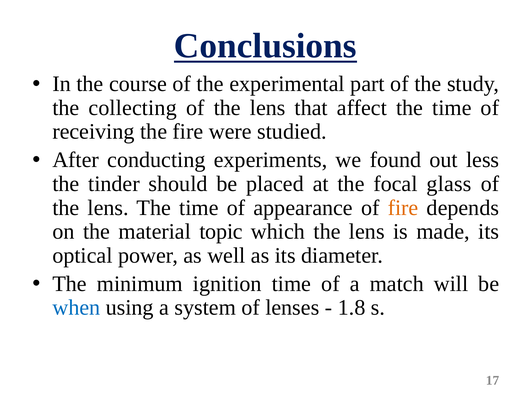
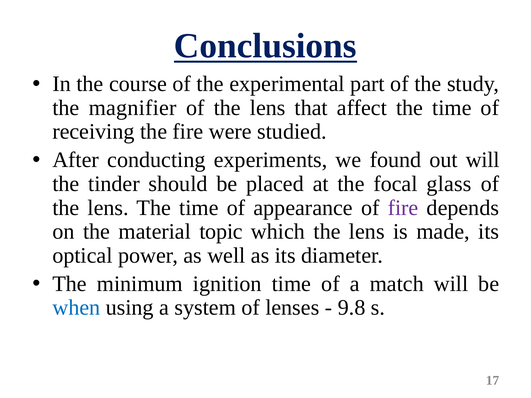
collecting: collecting -> magnifier
out less: less -> will
fire at (403, 208) colour: orange -> purple
1.8: 1.8 -> 9.8
